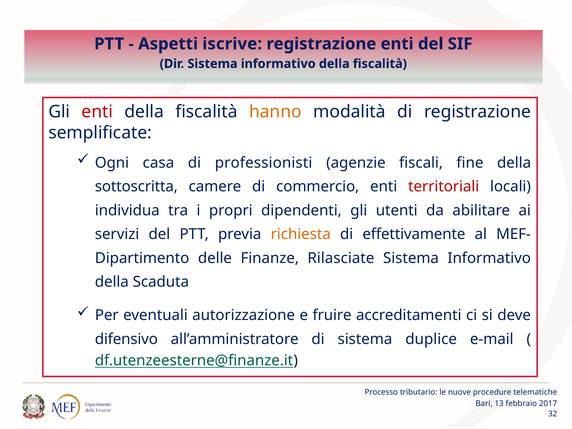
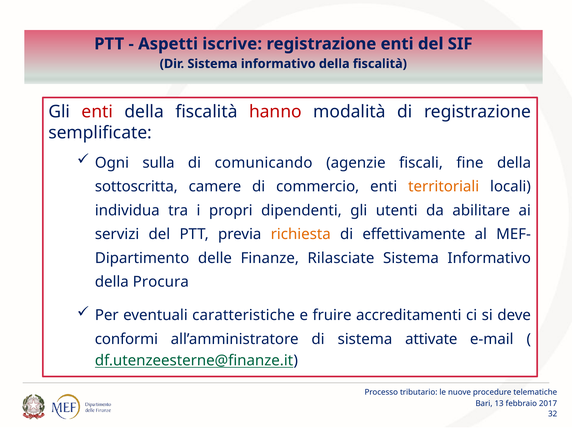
hanno colour: orange -> red
casa: casa -> sulla
professionisti: professionisti -> comunicando
territoriali colour: red -> orange
Scaduta: Scaduta -> Procura
autorizzazione: autorizzazione -> caratteristiche
difensivo: difensivo -> conformi
duplice: duplice -> attivate
